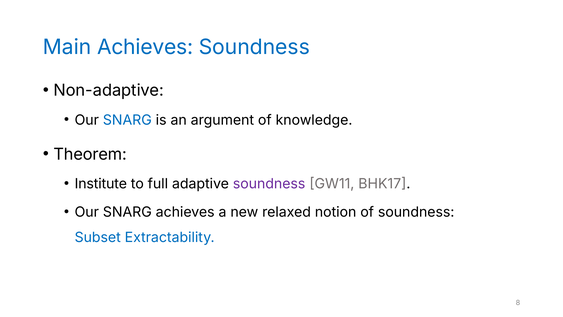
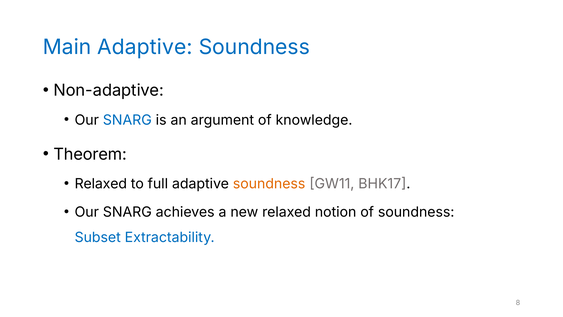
Main Achieves: Achieves -> Adaptive
Institute at (101, 184): Institute -> Relaxed
soundness at (269, 184) colour: purple -> orange
